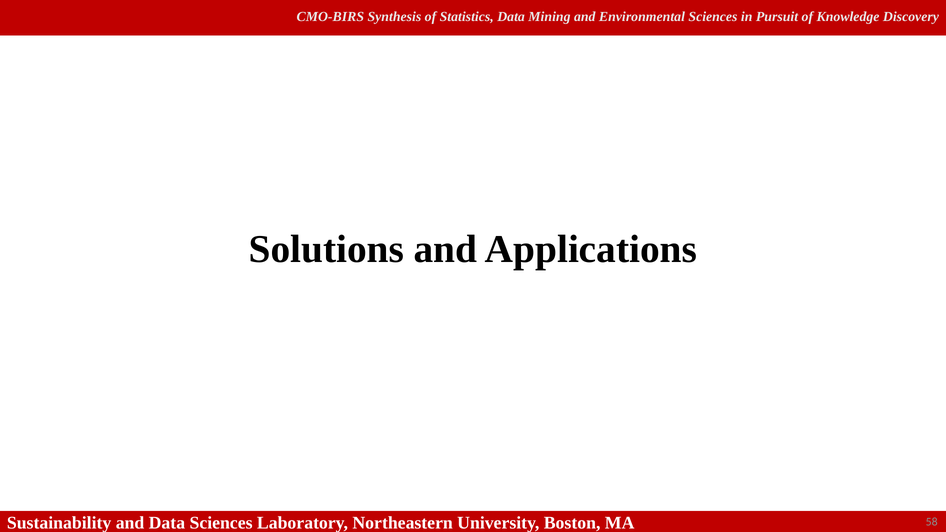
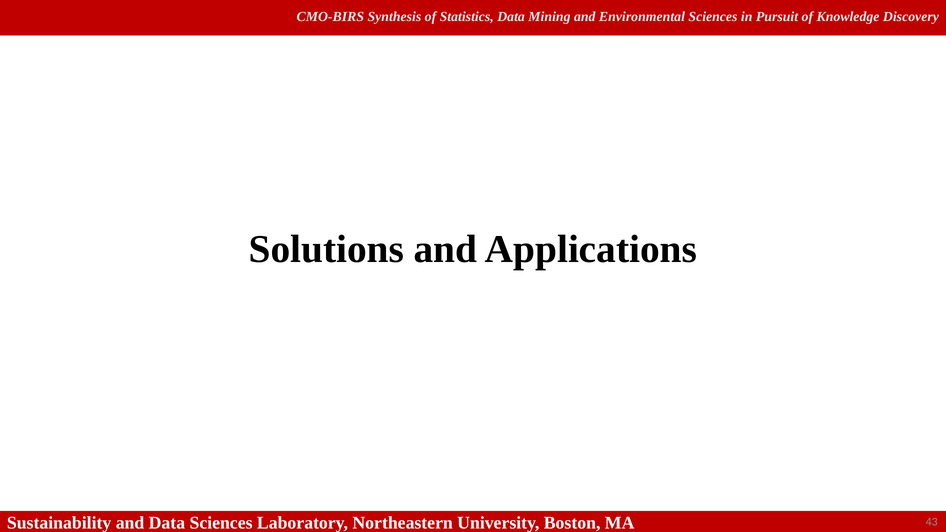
58: 58 -> 43
